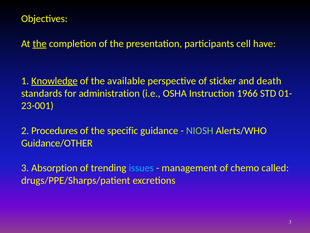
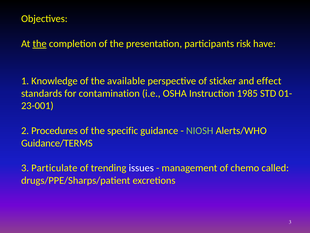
cell: cell -> risk
Knowledge underline: present -> none
death: death -> effect
administration: administration -> contamination
1966: 1966 -> 1985
Guidance/OTHER: Guidance/OTHER -> Guidance/TERMS
Absorption: Absorption -> Particulate
issues colour: light blue -> white
